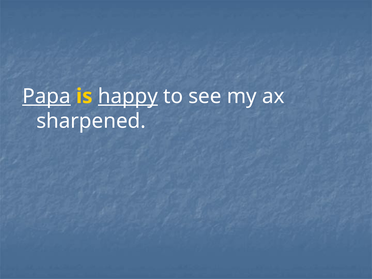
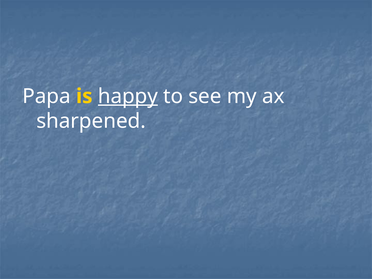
Papa underline: present -> none
